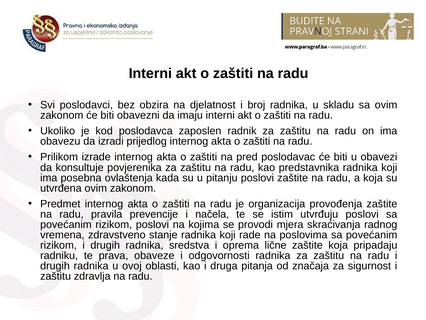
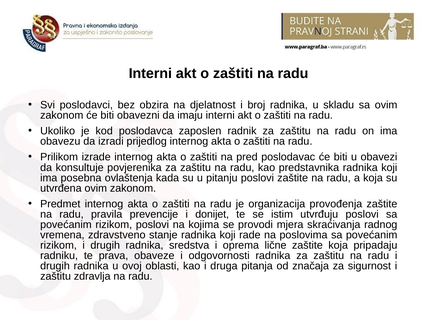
načela: načela -> donijet
